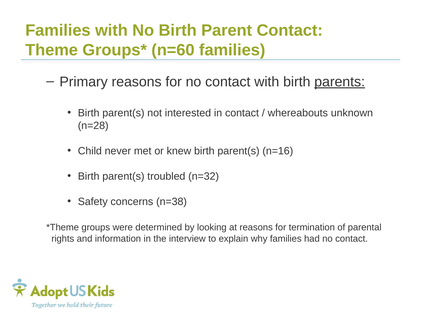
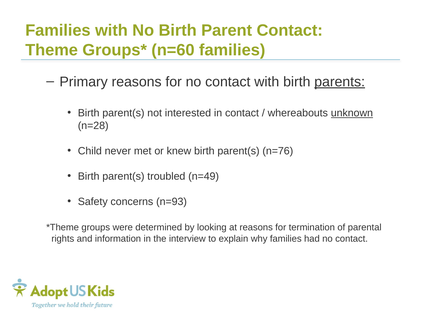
unknown underline: none -> present
n=16: n=16 -> n=76
n=32: n=32 -> n=49
n=38: n=38 -> n=93
